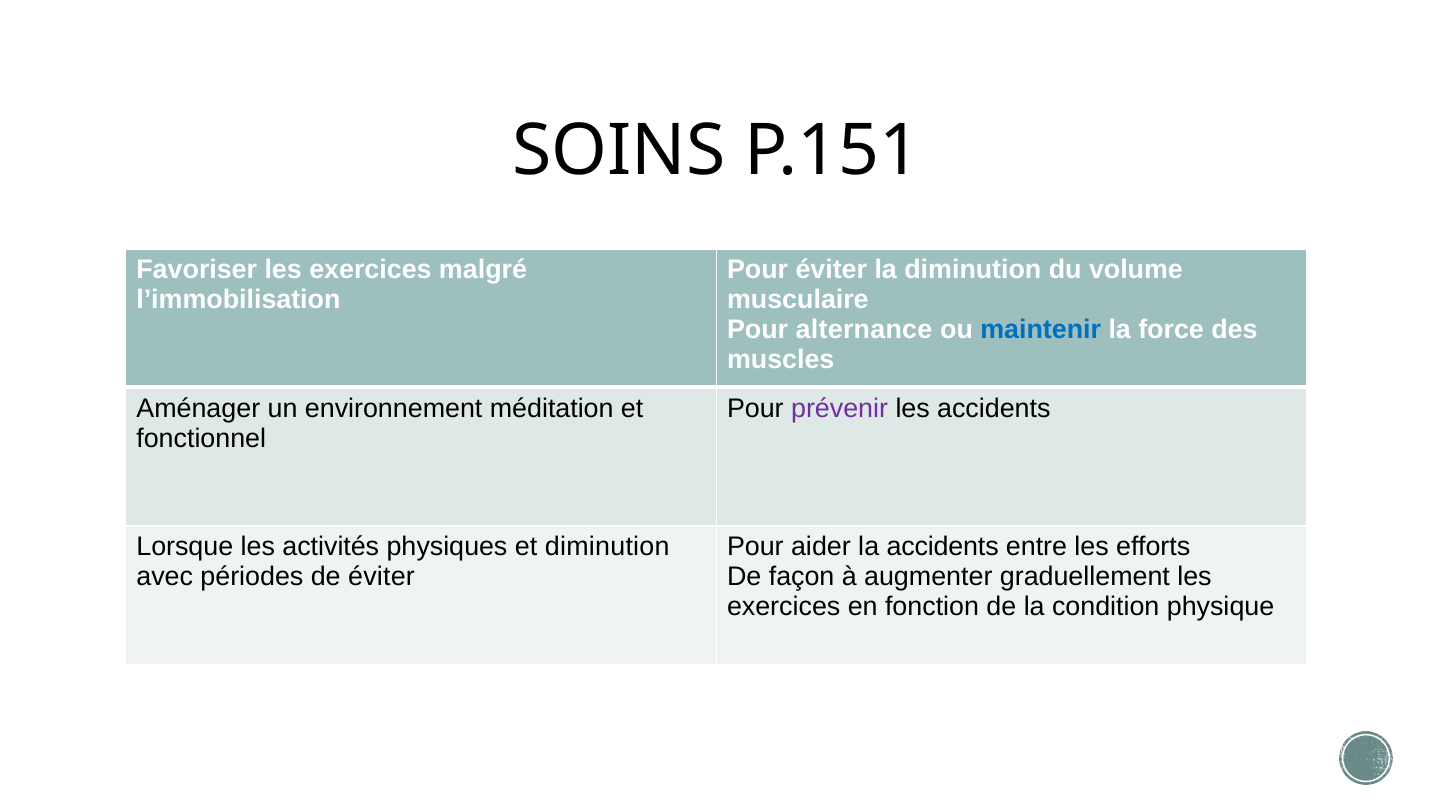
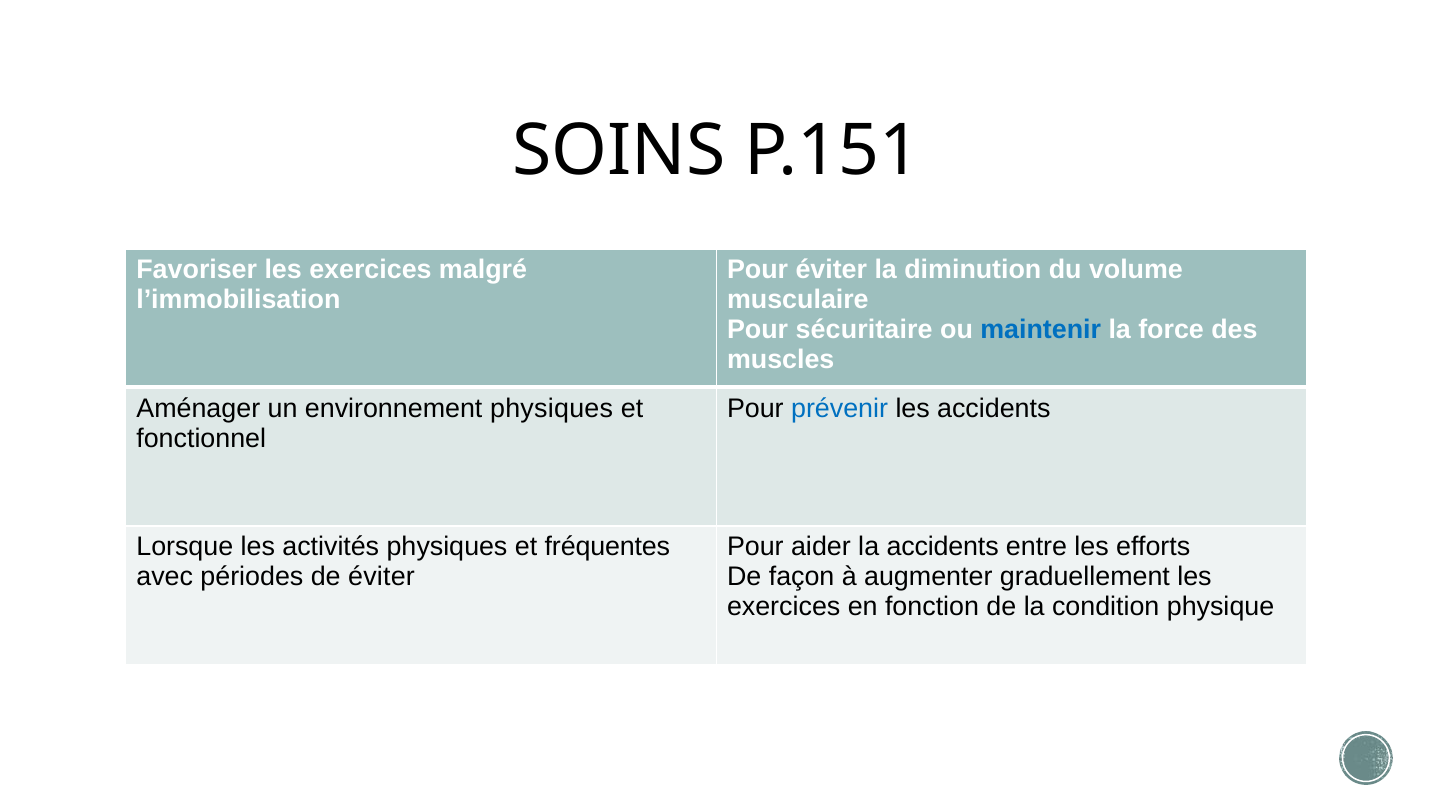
alternance: alternance -> sécuritaire
environnement méditation: méditation -> physiques
prévenir colour: purple -> blue
et diminution: diminution -> fréquentes
